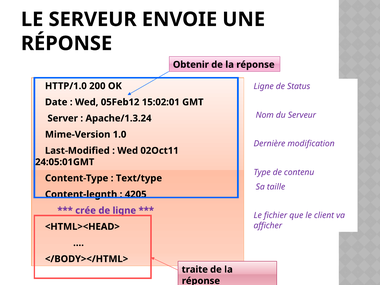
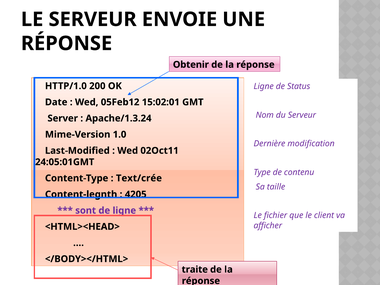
Text/type: Text/type -> Text/crée
crée: crée -> sont
